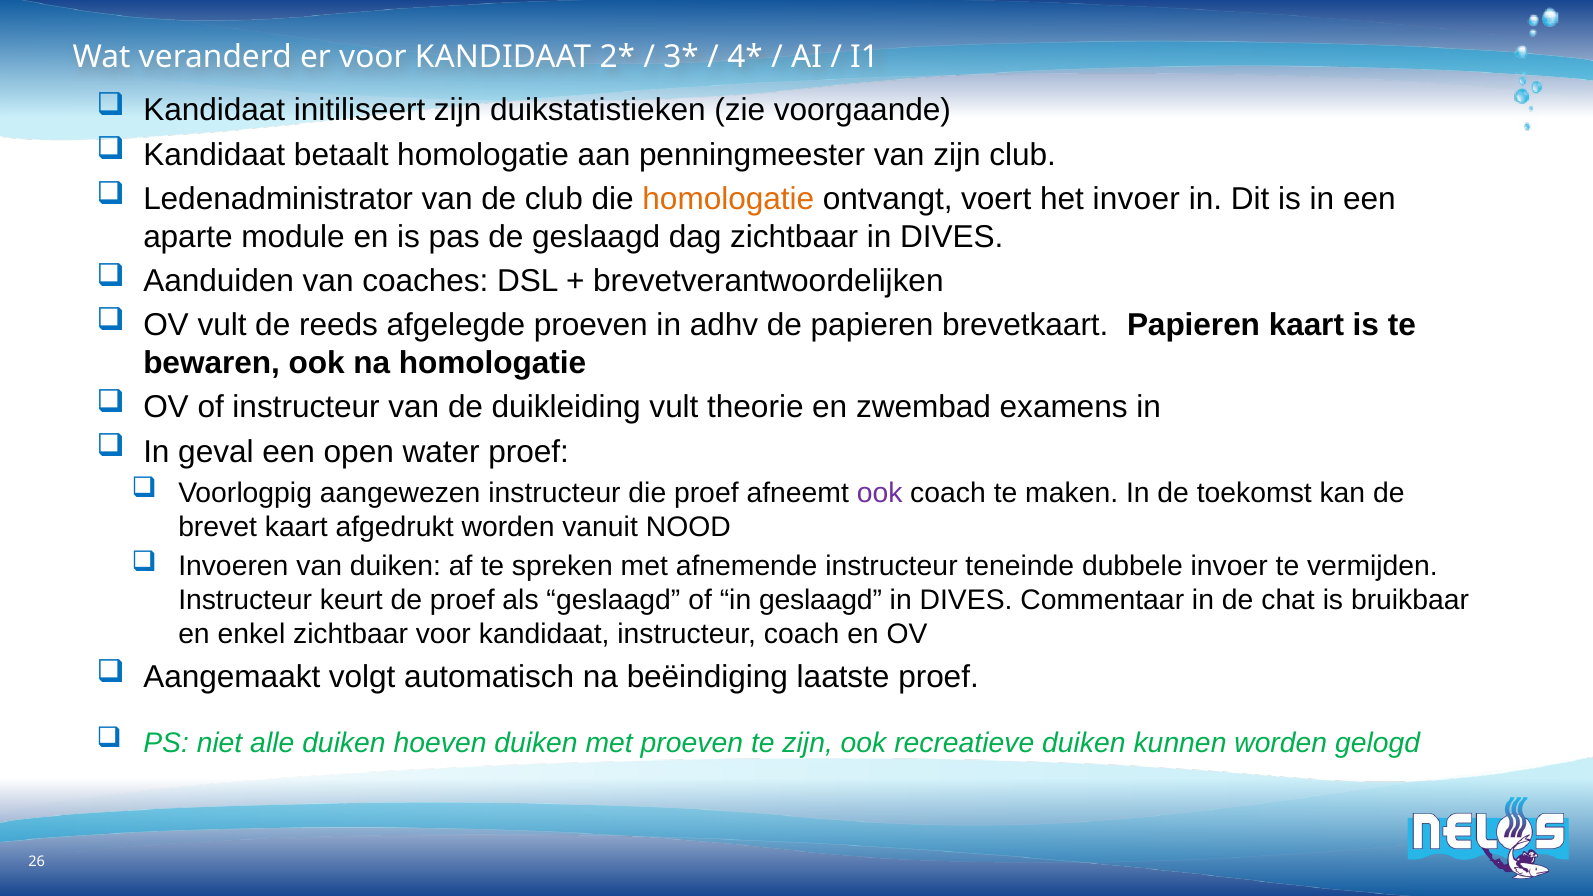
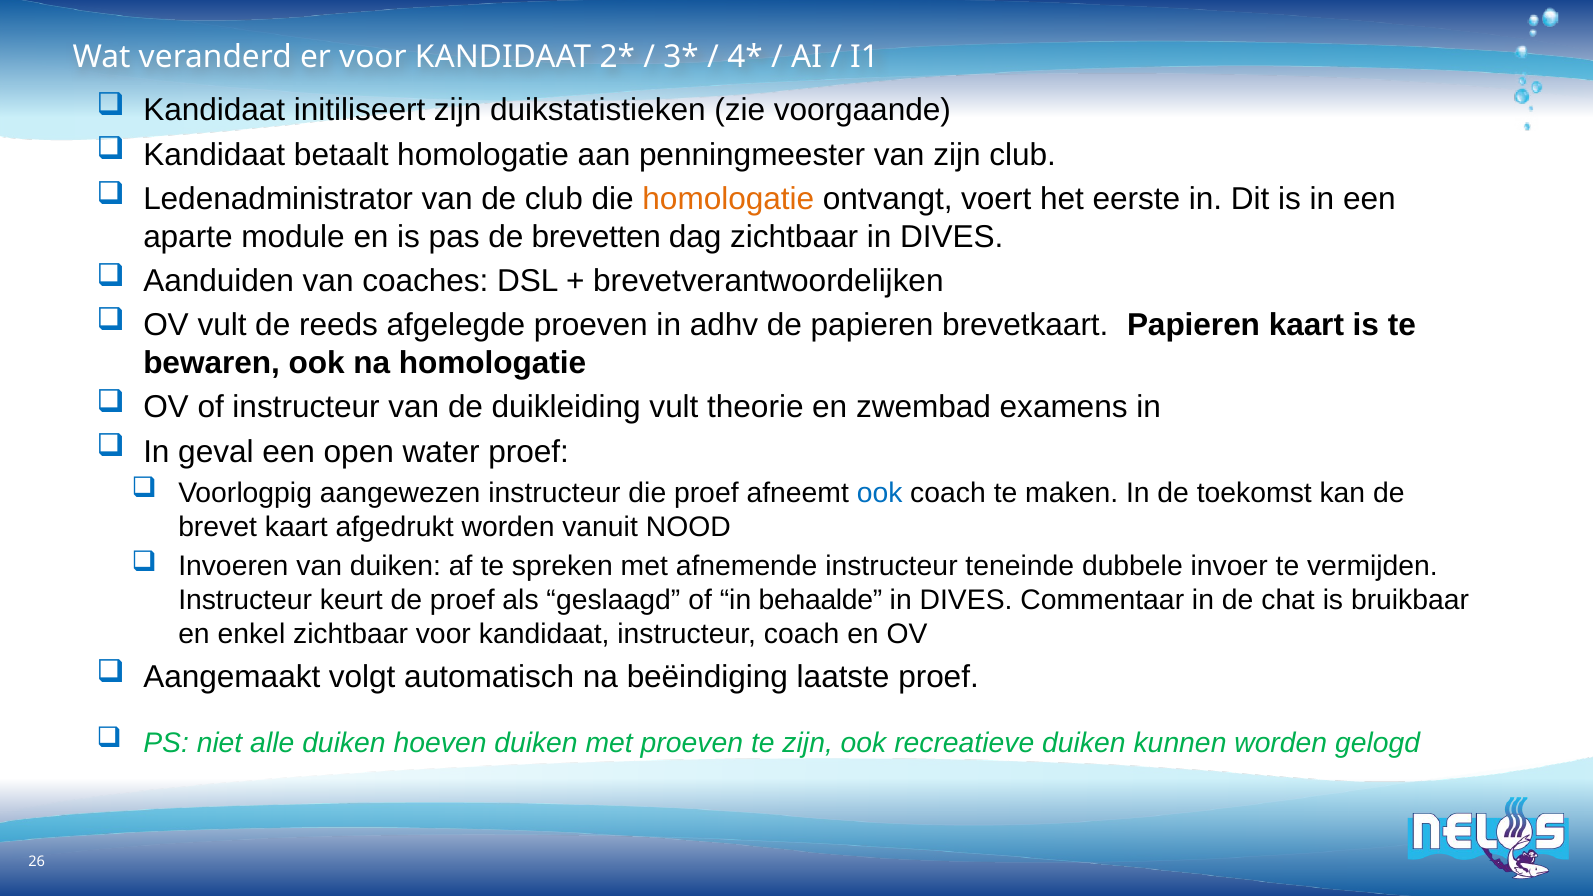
het invoer: invoer -> eerste
de geslaagd: geslaagd -> brevetten
ook at (880, 493) colour: purple -> blue
in geslaagd: geslaagd -> behaalde
